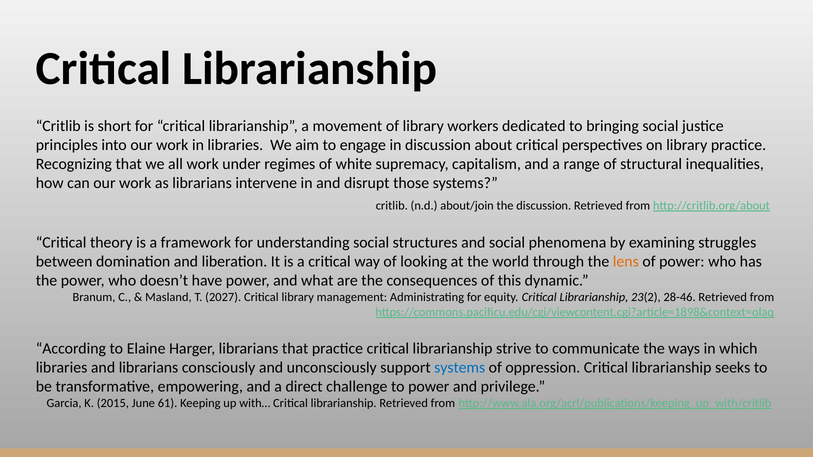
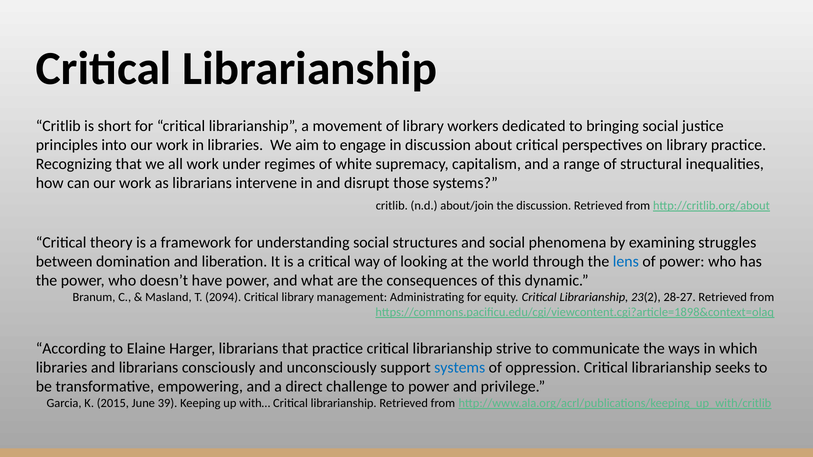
lens colour: orange -> blue
2027: 2027 -> 2094
28-46: 28-46 -> 28-27
61: 61 -> 39
